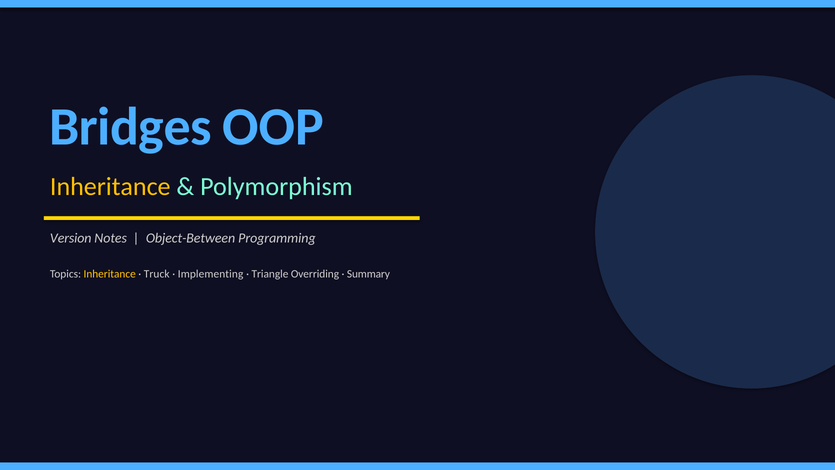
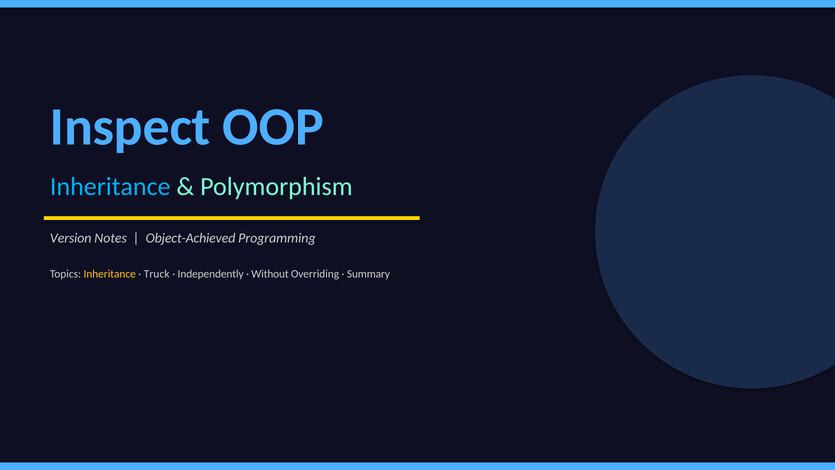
Bridges: Bridges -> Inspect
Inheritance at (110, 187) colour: yellow -> light blue
Object-Between: Object-Between -> Object-Achieved
Implementing: Implementing -> Independently
Triangle: Triangle -> Without
